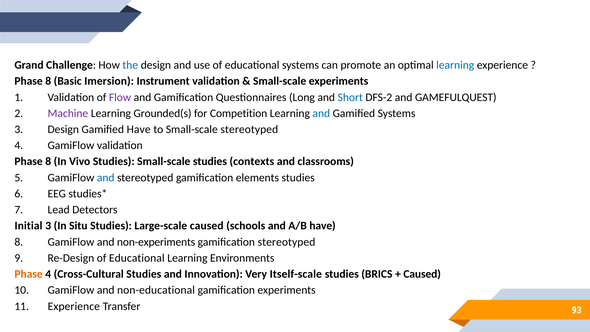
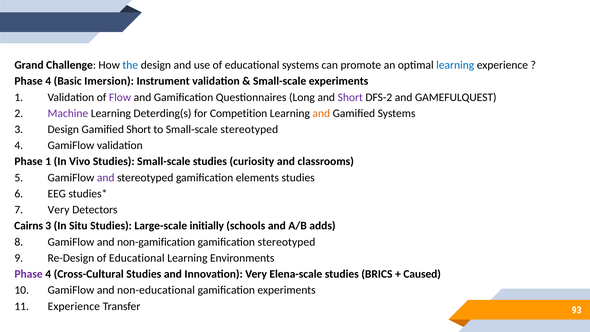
8 at (48, 81): 8 -> 4
Short at (350, 97) colour: blue -> purple
Grounded(s: Grounded(s -> Deterding(s
and at (321, 113) colour: blue -> orange
Gamified Have: Have -> Short
8 at (48, 161): 8 -> 1
contexts: contexts -> curiosity
and at (106, 178) colour: blue -> purple
Lead at (59, 210): Lead -> Very
Initial: Initial -> Cairns
Large-scale caused: caused -> initially
A/B have: have -> adds
non-experiments: non-experiments -> non-gamification
Phase at (29, 274) colour: orange -> purple
Itself-scale: Itself-scale -> Elena-scale
